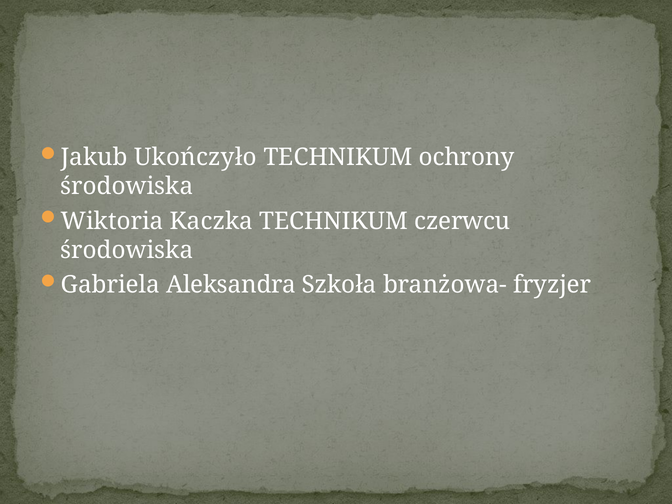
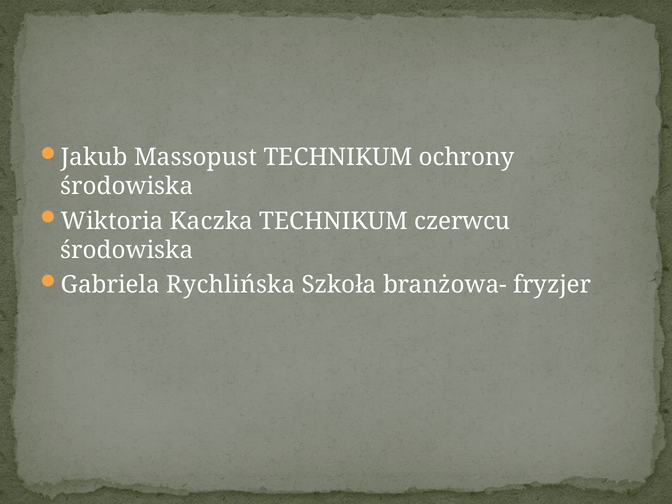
Ukończyło: Ukończyło -> Massopust
Aleksandra: Aleksandra -> Rychlińska
